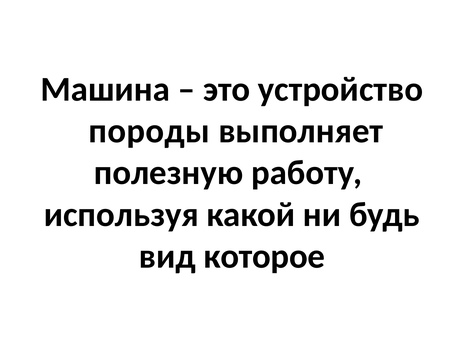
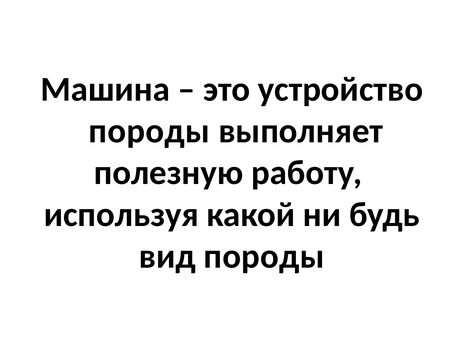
вид которое: которое -> породы
